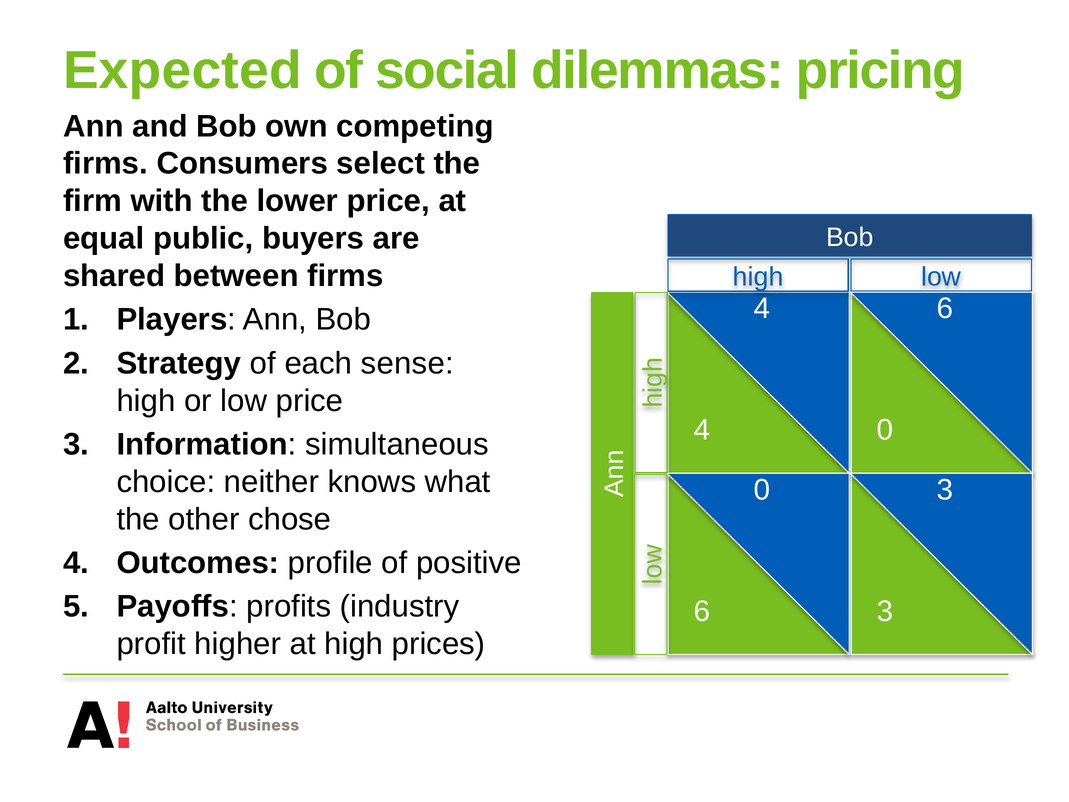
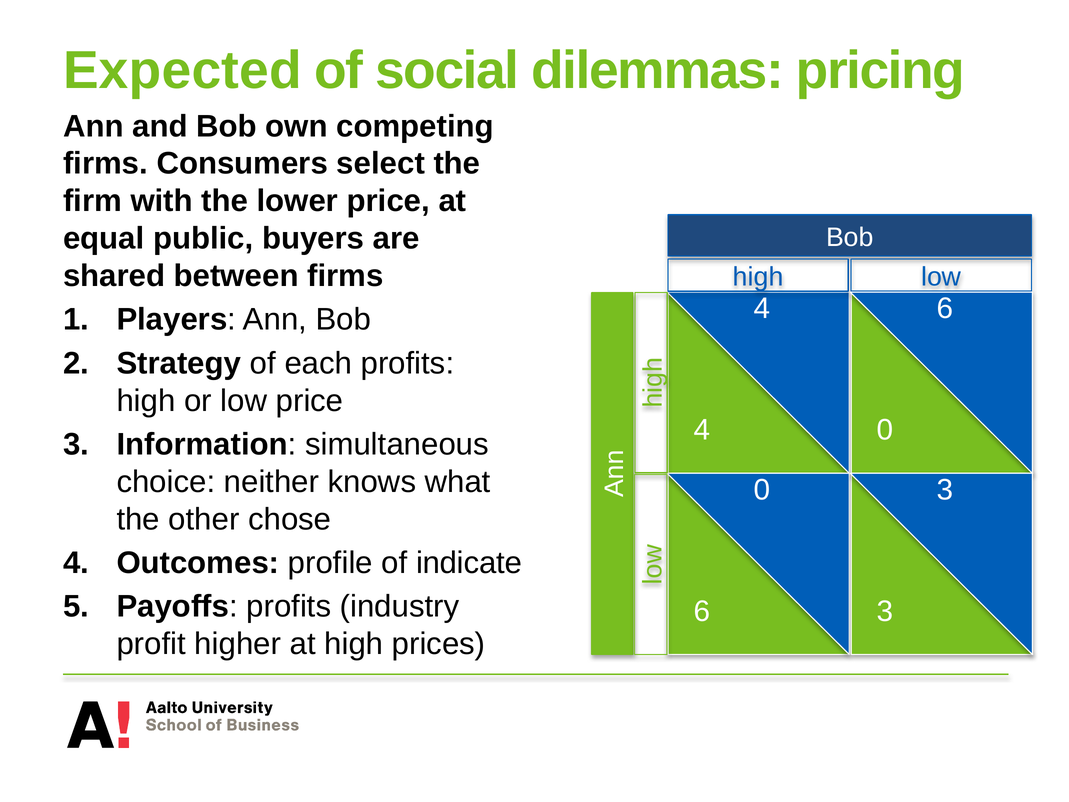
each sense: sense -> profits
positive: positive -> indicate
